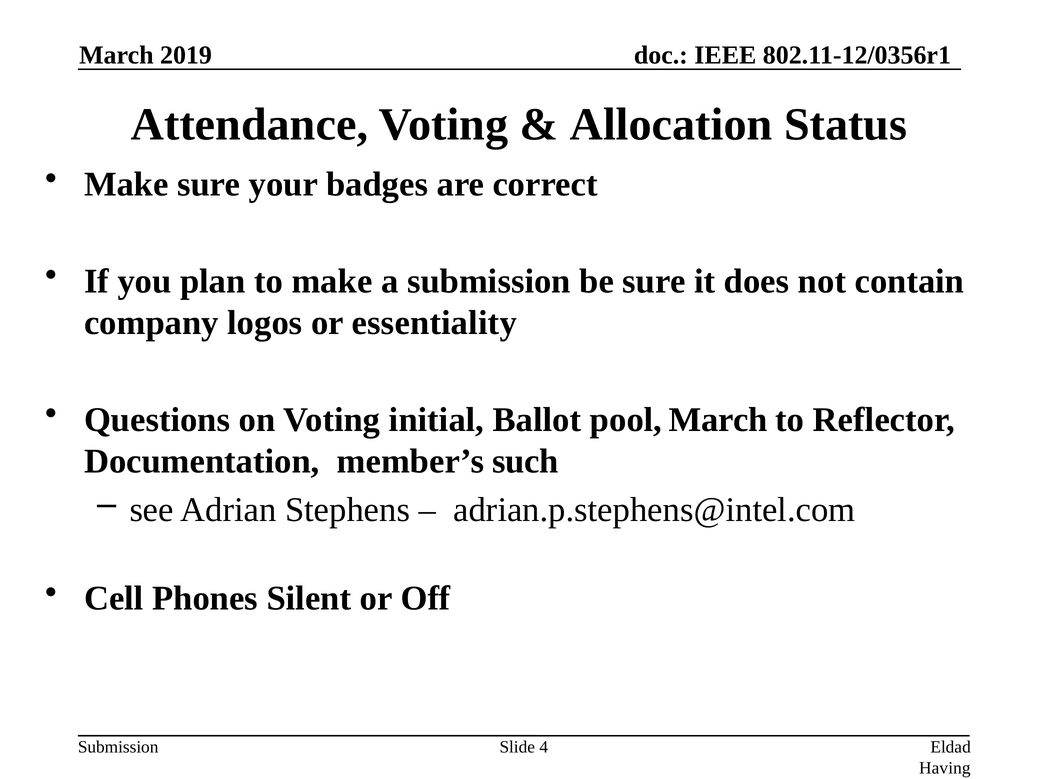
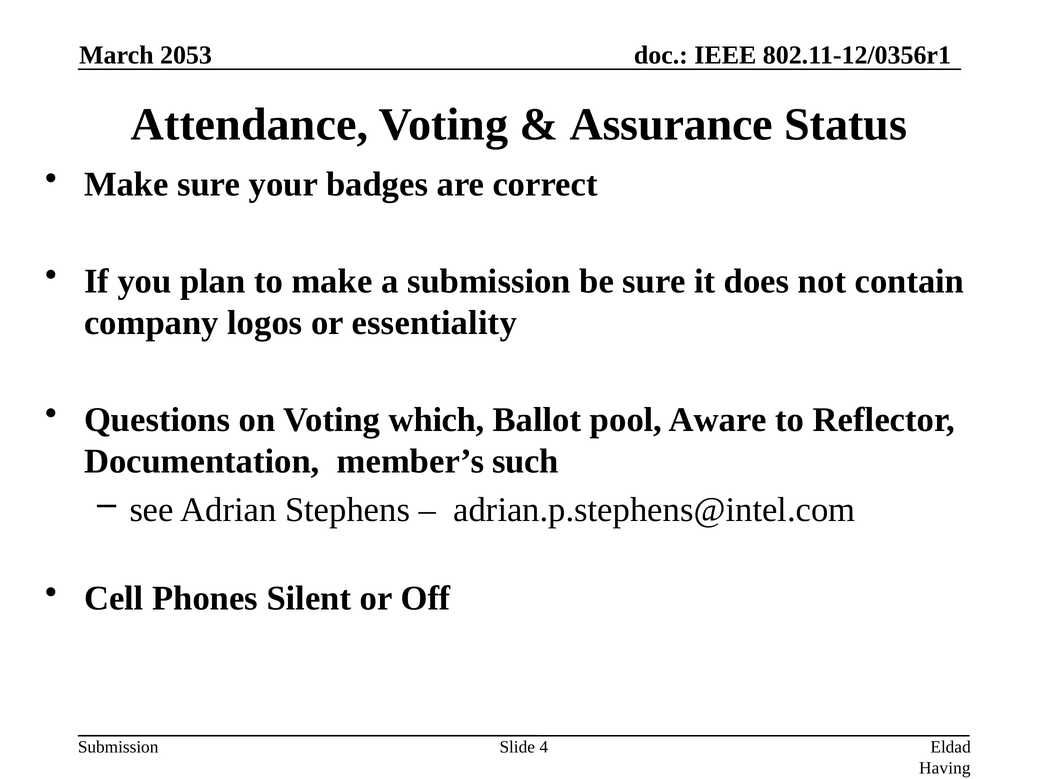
2019: 2019 -> 2053
Allocation: Allocation -> Assurance
initial: initial -> which
pool March: March -> Aware
